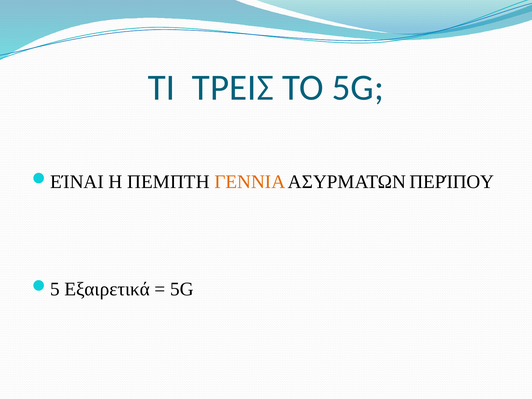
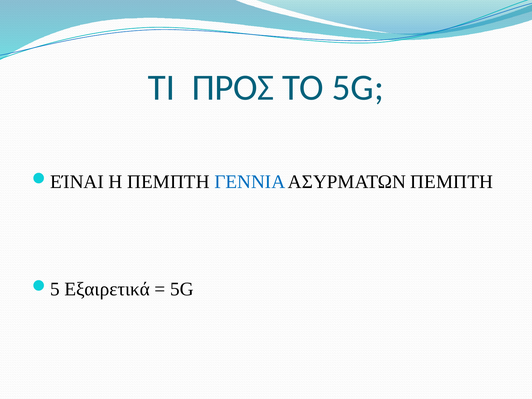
ΤΡΕΙΣ: ΤΡΕΙΣ -> ΠΡΟΣ
ΓΕΝΝΙΑ colour: orange -> blue
ΑΣΥΡΜΑΤΩΝ ΠΕΡΊΠΟΥ: ΠΕΡΊΠΟΥ -> ΠΕΜΠΤΗ
